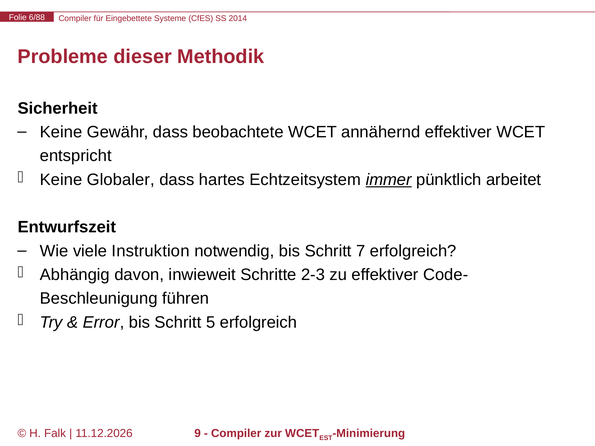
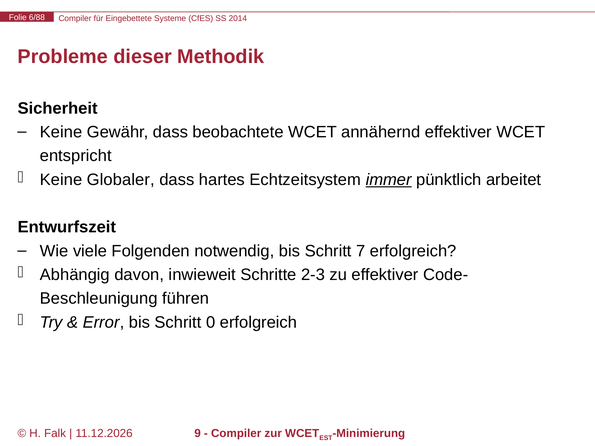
Instruktion: Instruktion -> Folgenden
5: 5 -> 0
